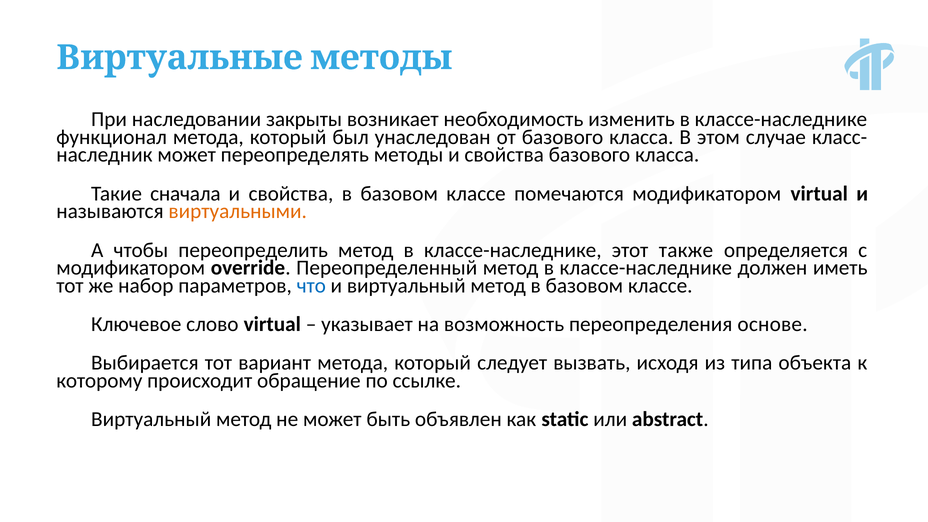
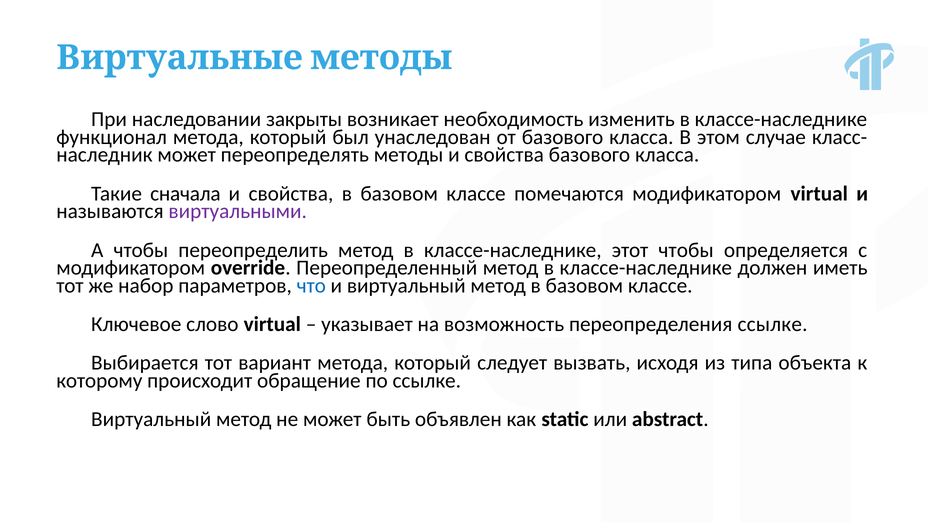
виртуальными colour: orange -> purple
этот также: также -> чтобы
переопределения основе: основе -> ссылке
